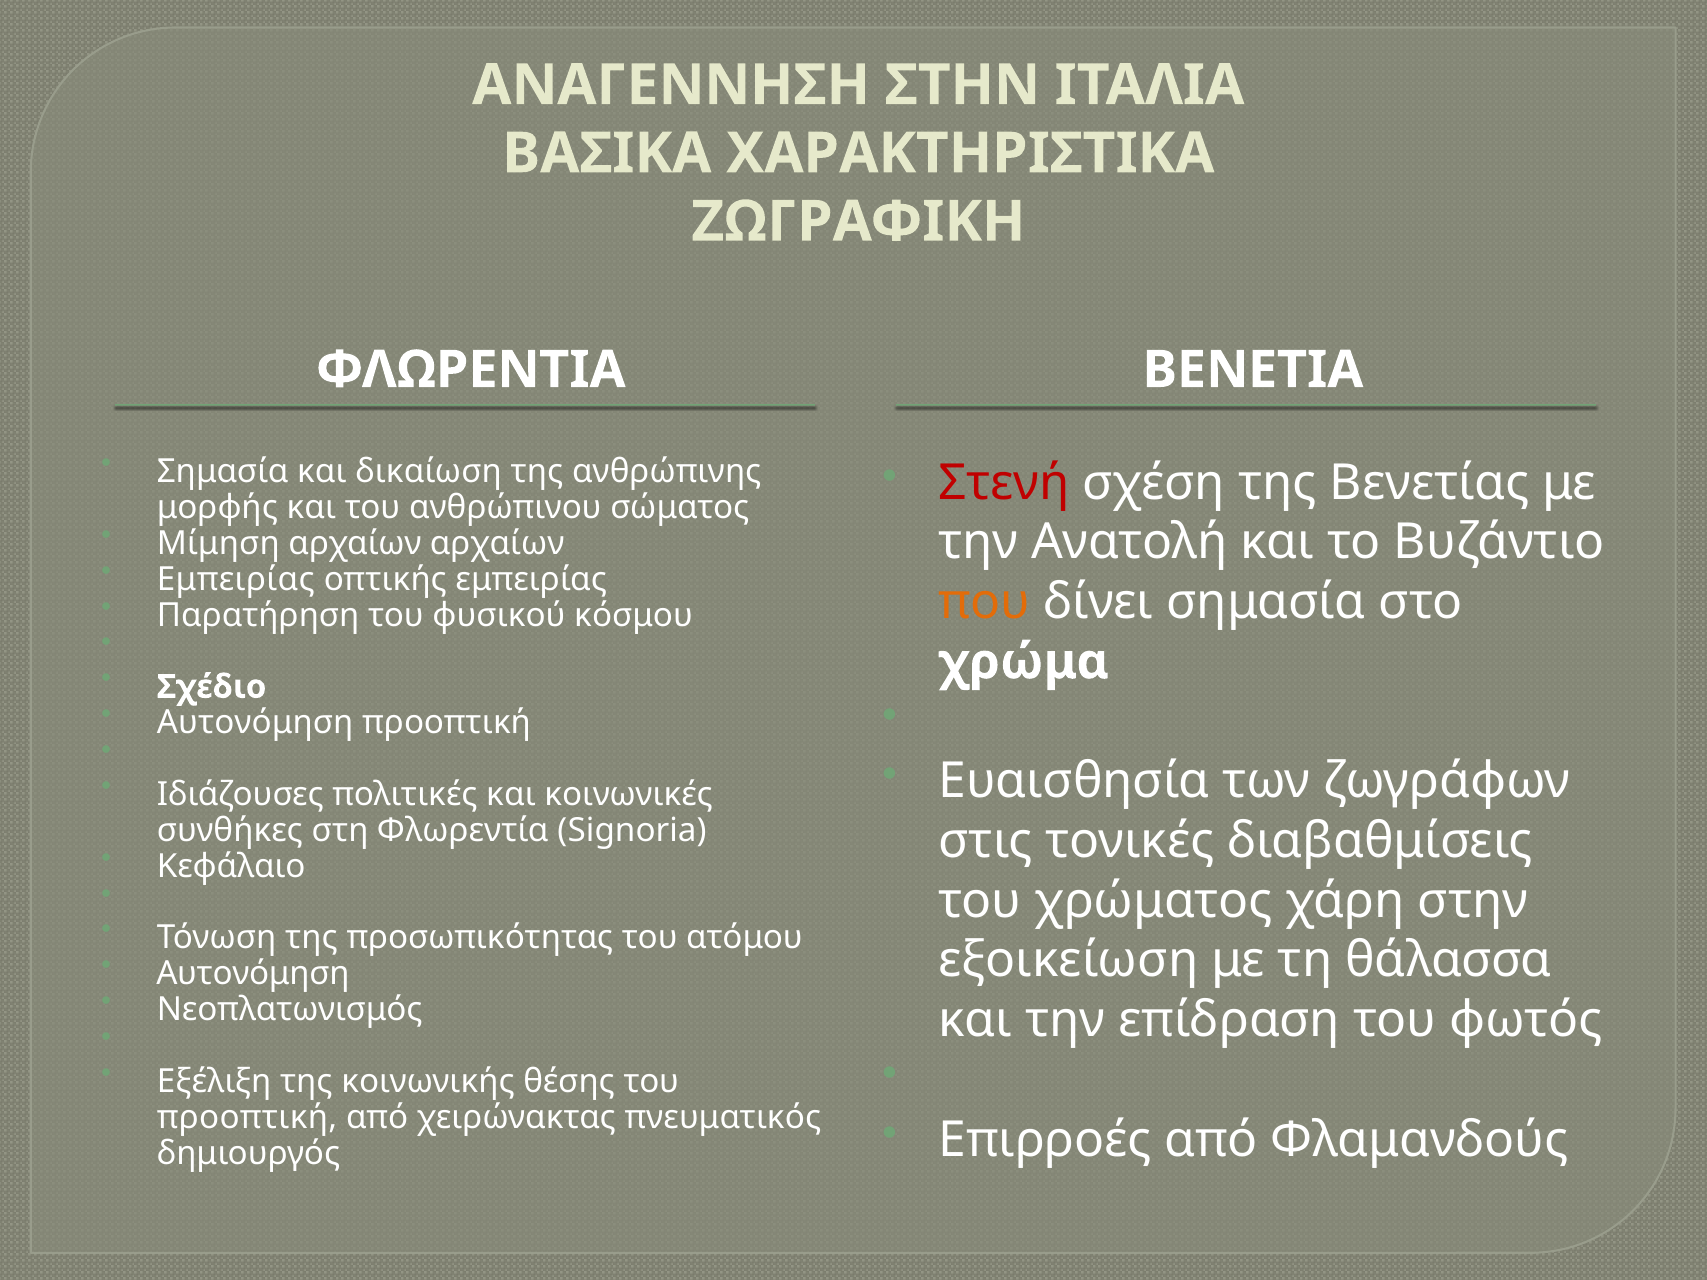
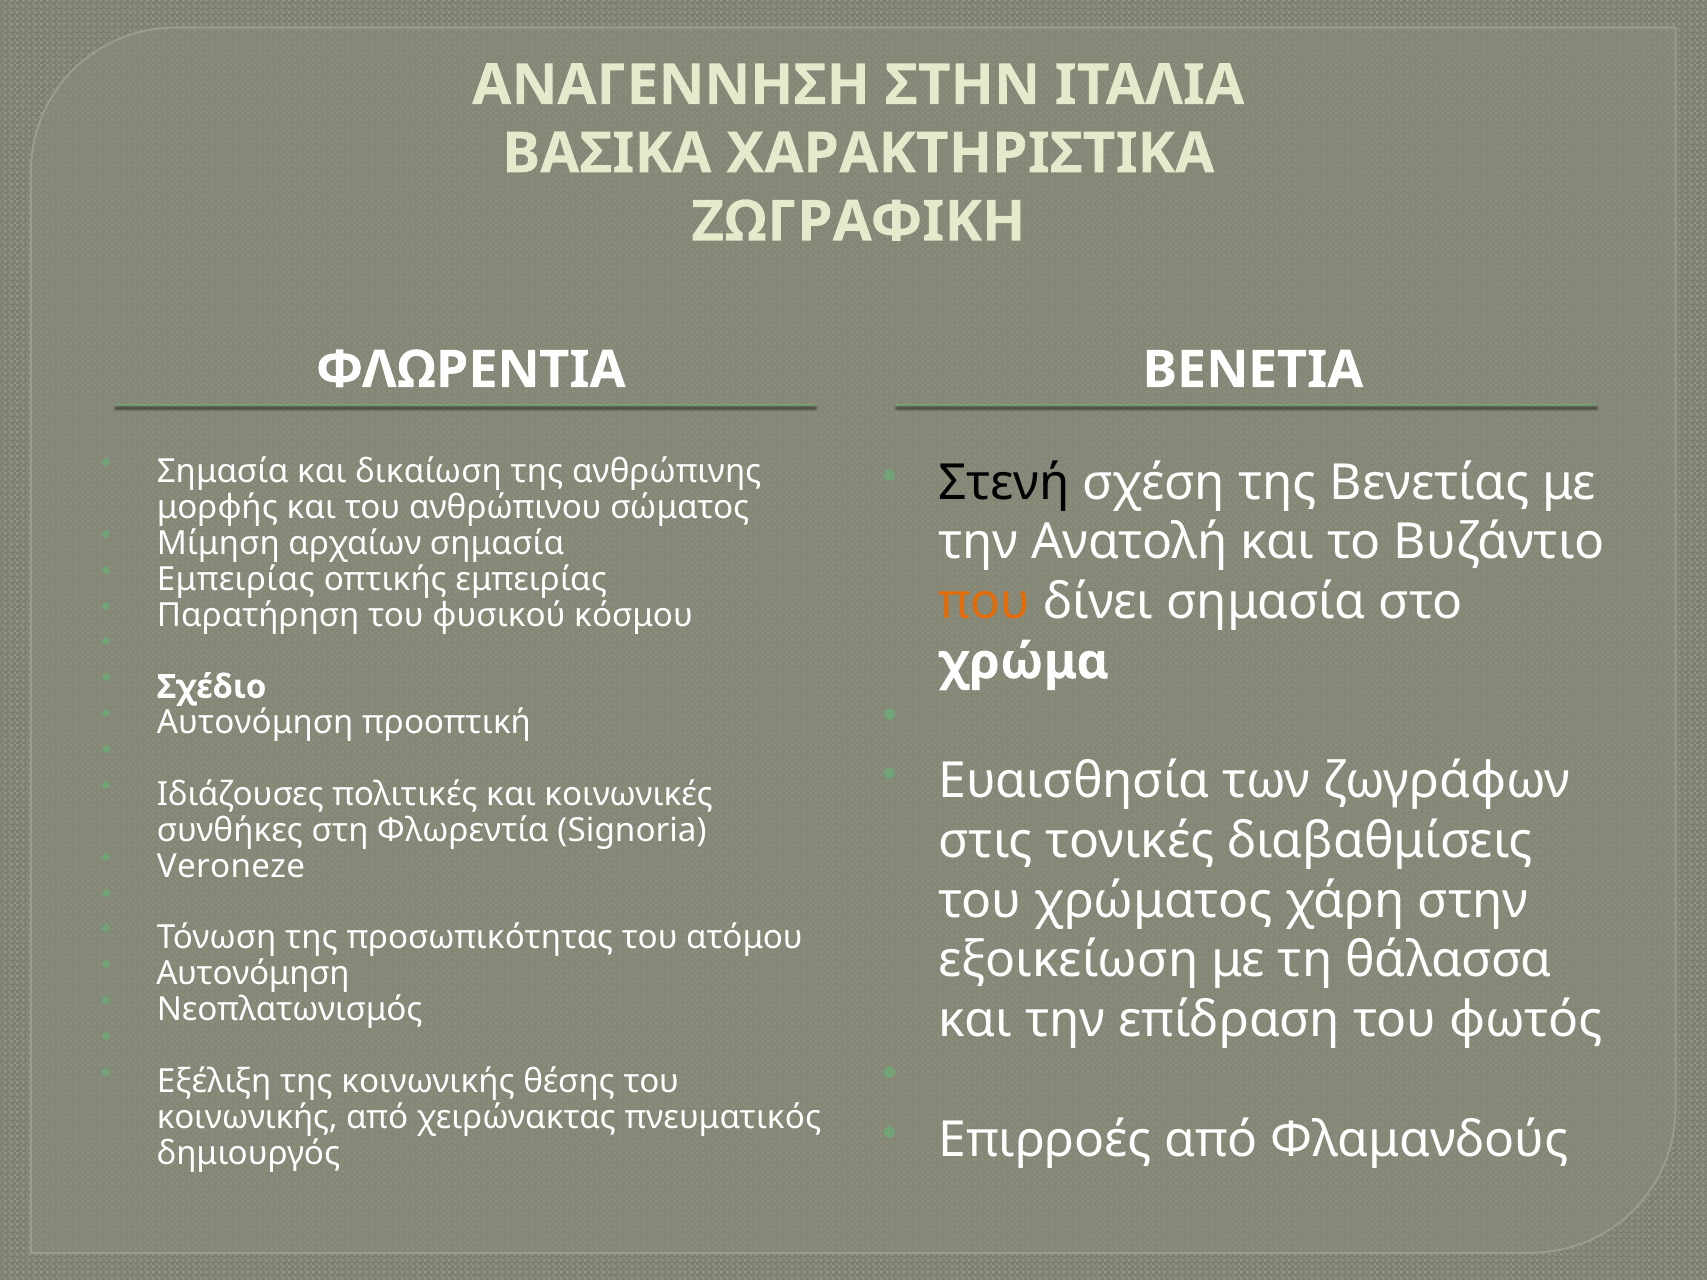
Στενή colour: red -> black
αρχαίων αρχαίων: αρχαίων -> σημασία
Κεφάλαιο: Κεφάλαιο -> Veroneze
προοπτική at (247, 1118): προοπτική -> κοινωνικής
